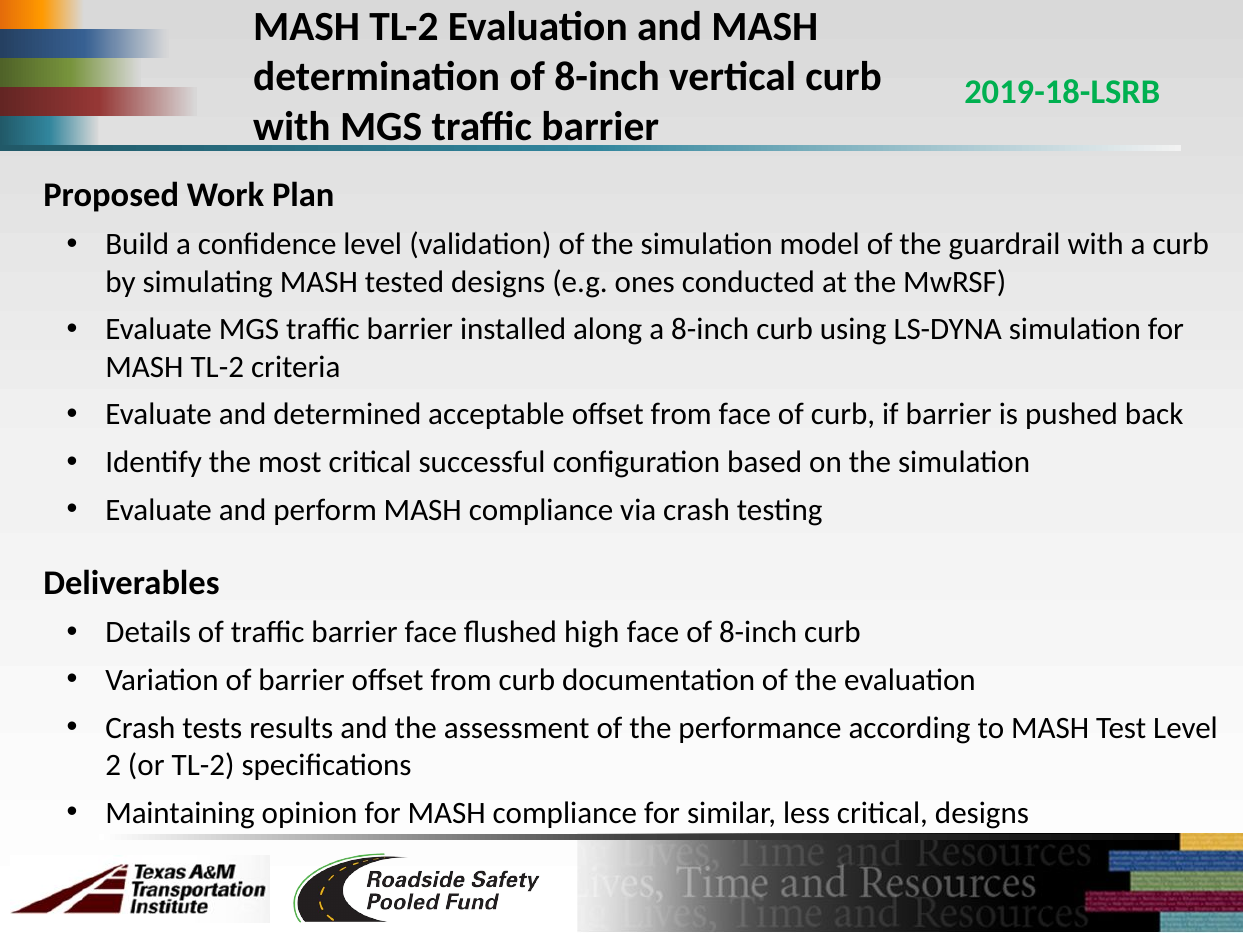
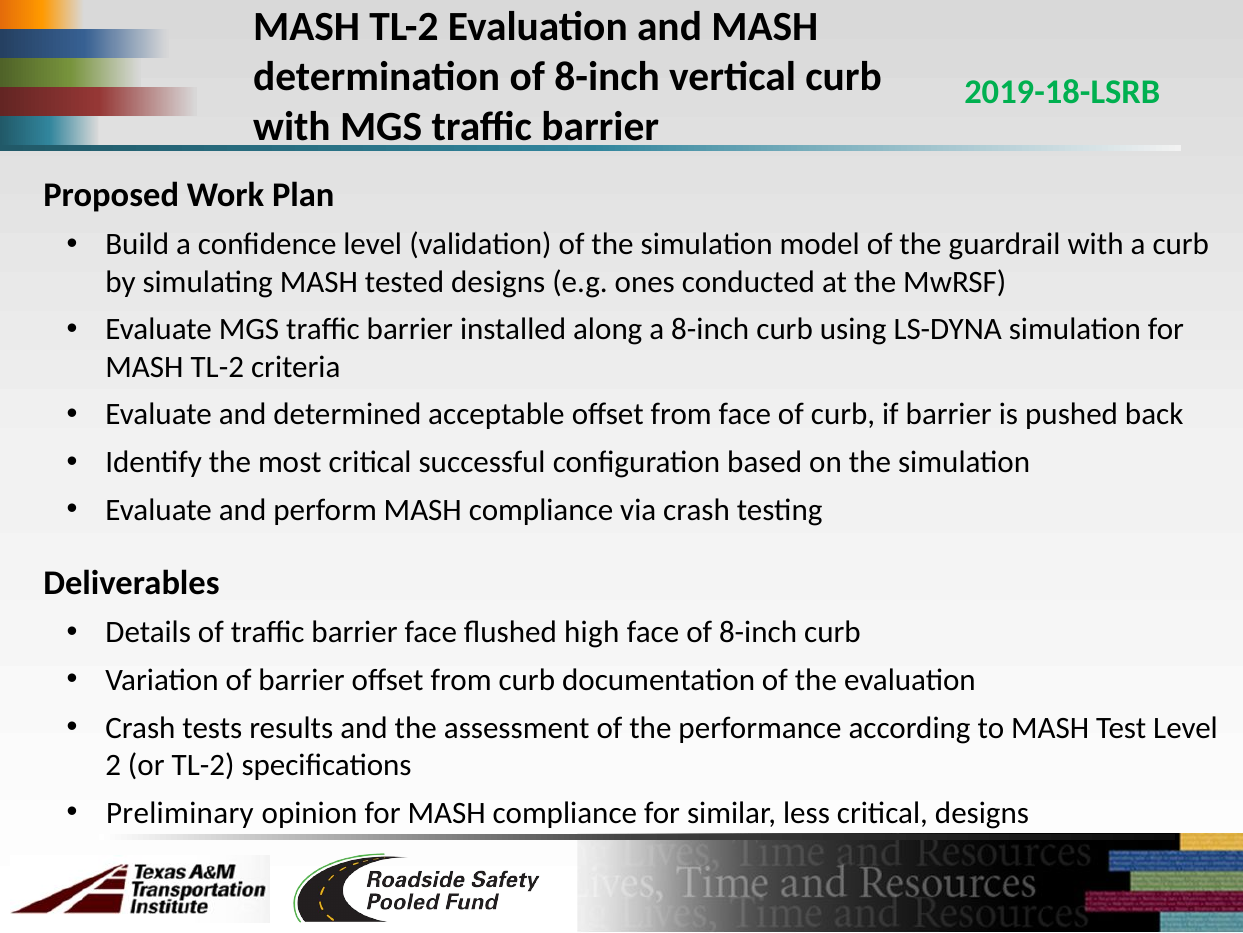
Maintaining: Maintaining -> Preliminary
